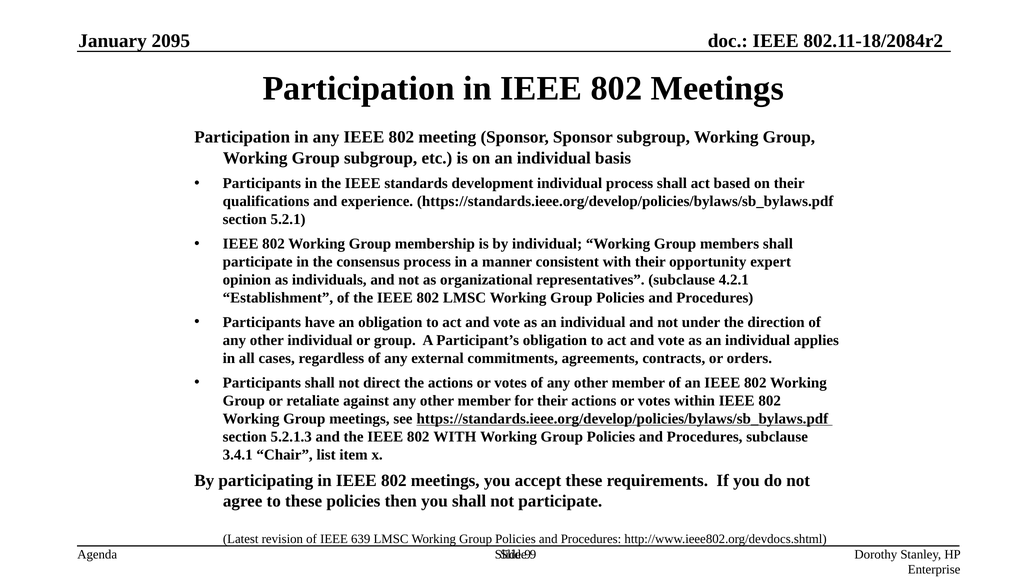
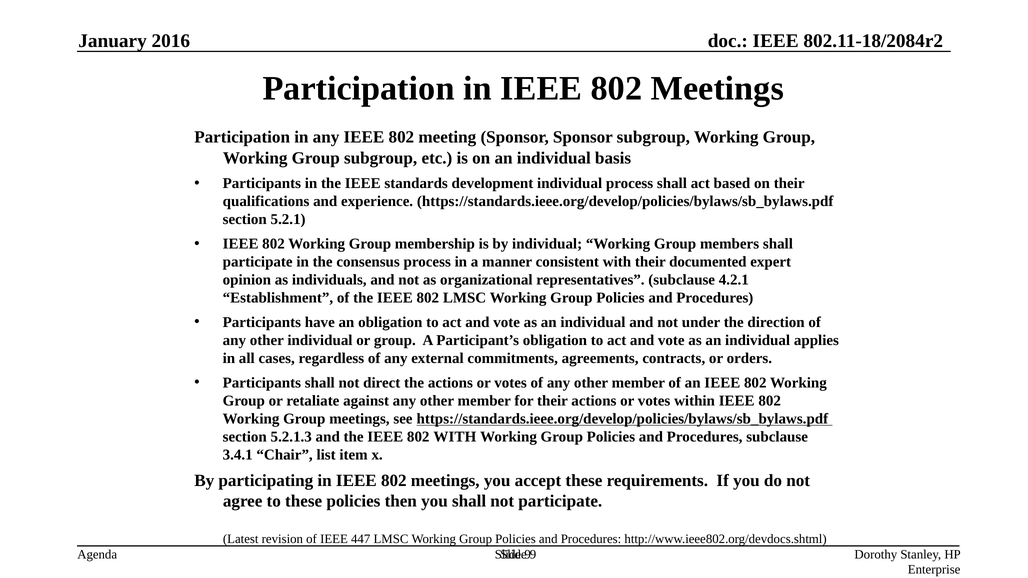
2095: 2095 -> 2016
opportunity: opportunity -> documented
639: 639 -> 447
